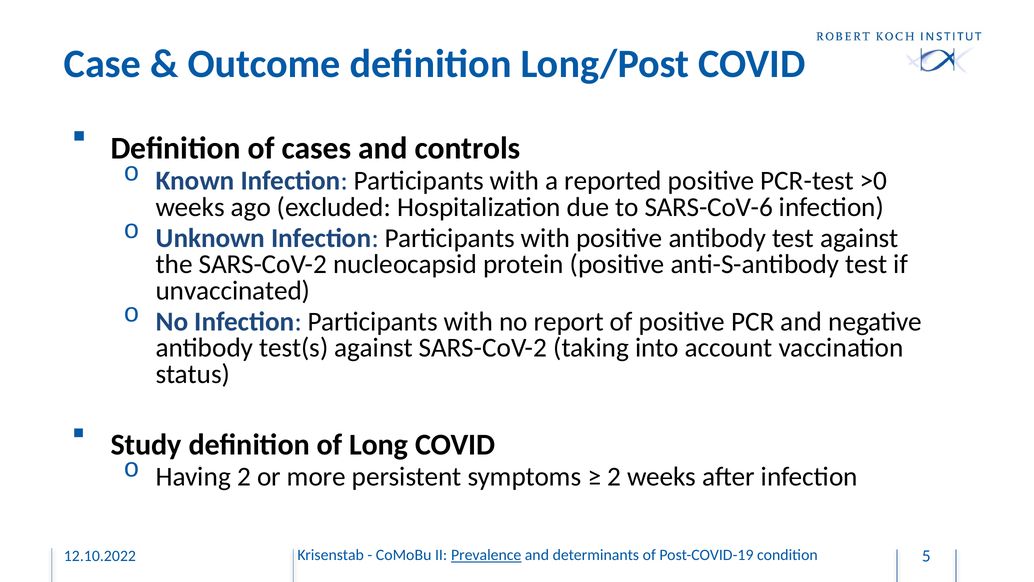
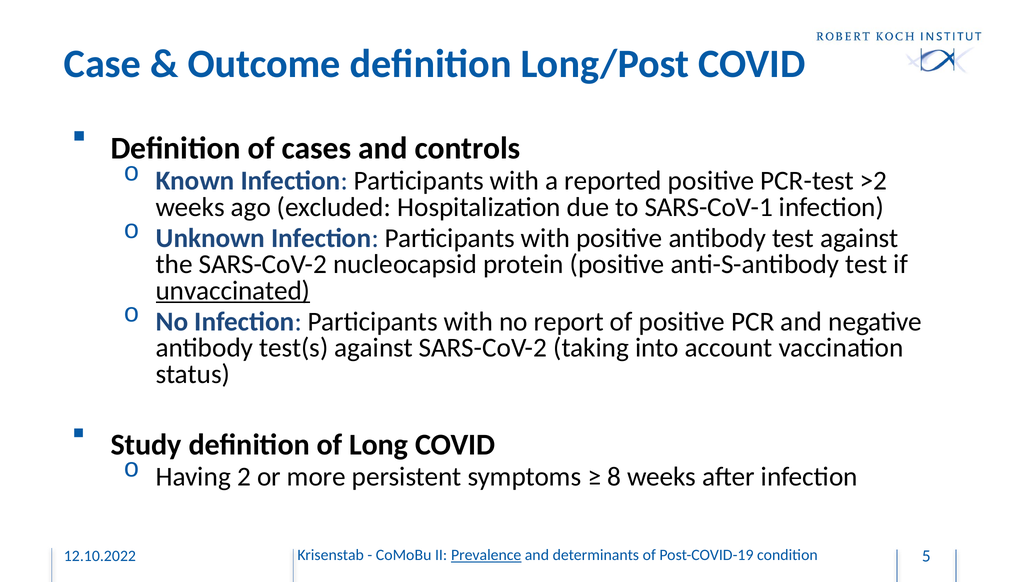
>0: >0 -> >2
SARS-CoV-6: SARS-CoV-6 -> SARS-CoV-1
unvaccinated underline: none -> present
2 at (614, 477): 2 -> 8
